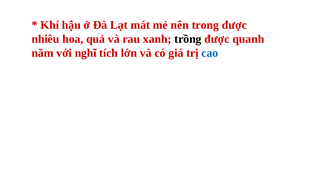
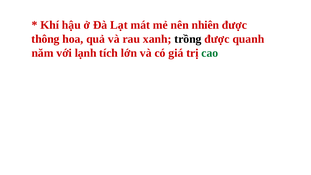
trong: trong -> nhiên
nhiêu: nhiêu -> thông
nghĩ: nghĩ -> lạnh
cao colour: blue -> green
